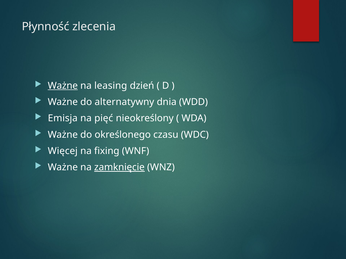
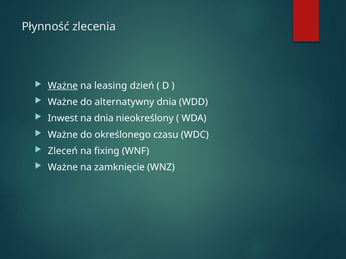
Emisja: Emisja -> Inwest
na pięć: pięć -> dnia
Więcej: Więcej -> Zleceń
zamknięcie underline: present -> none
